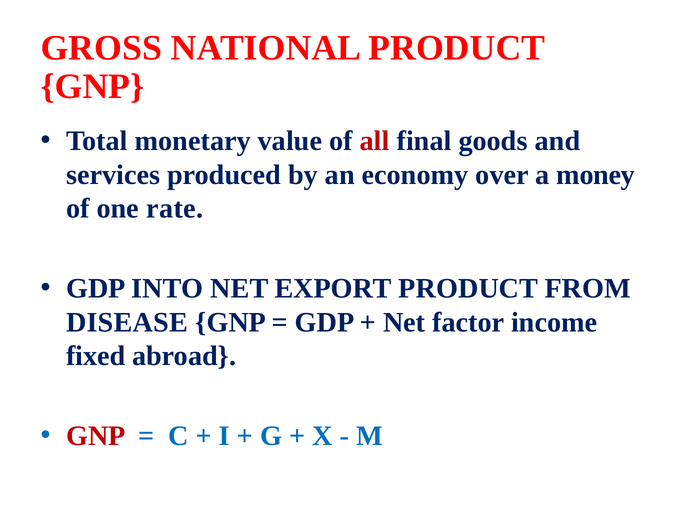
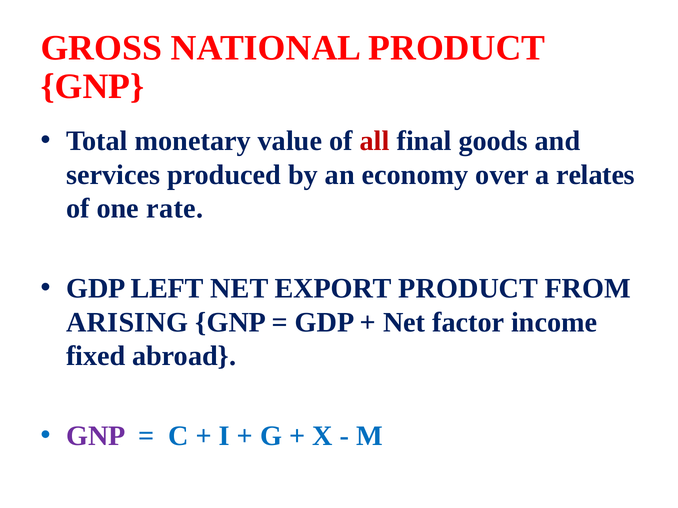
money: money -> relates
INTO: INTO -> LEFT
DISEASE: DISEASE -> ARISING
GNP at (96, 436) colour: red -> purple
